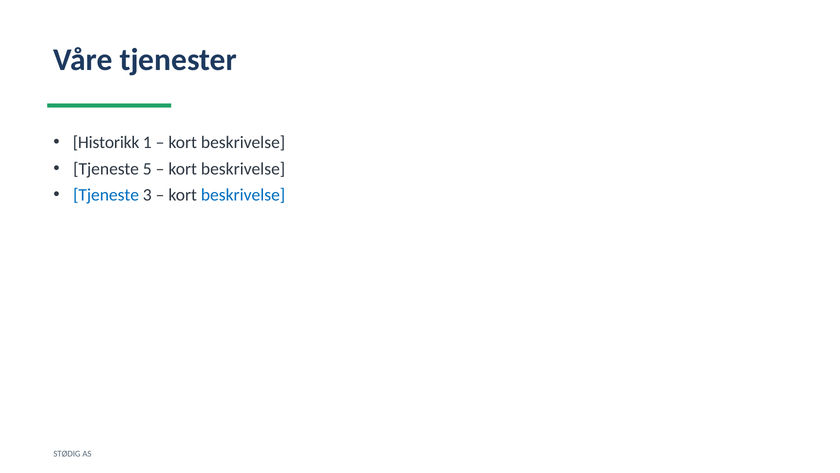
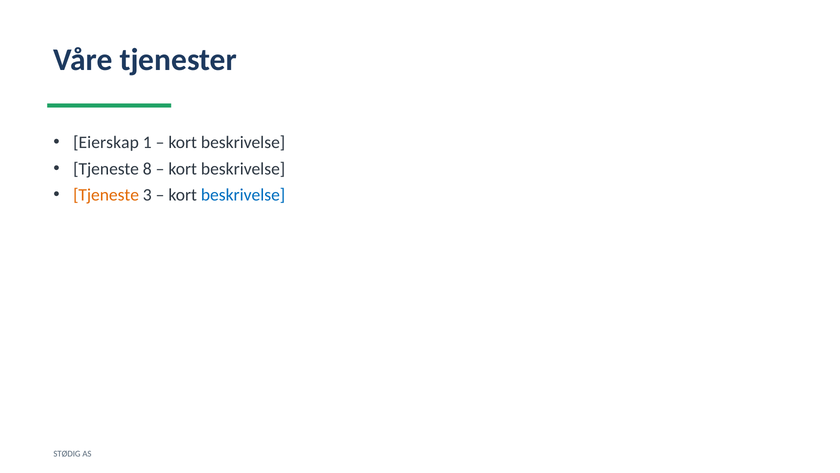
Historikk: Historikk -> Eierskap
5: 5 -> 8
Tjeneste at (106, 195) colour: blue -> orange
